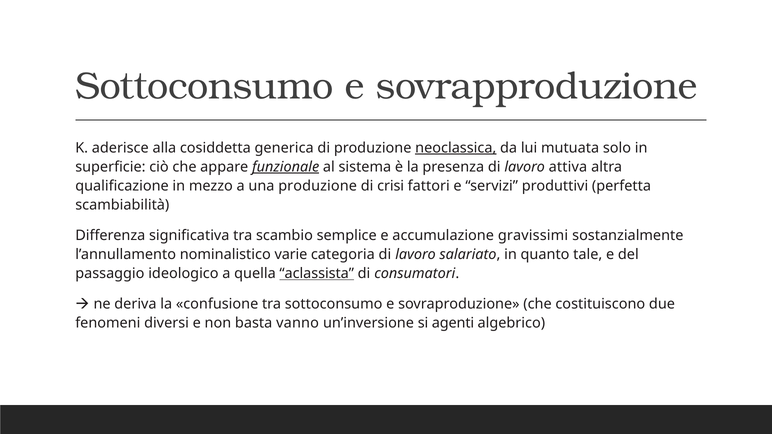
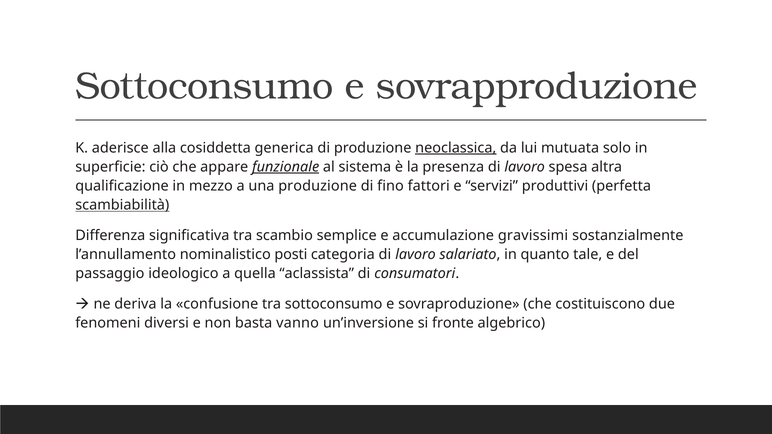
attiva: attiva -> spesa
crisi: crisi -> fino
scambiabilità underline: none -> present
varie: varie -> posti
aclassista underline: present -> none
agenti: agenti -> fronte
